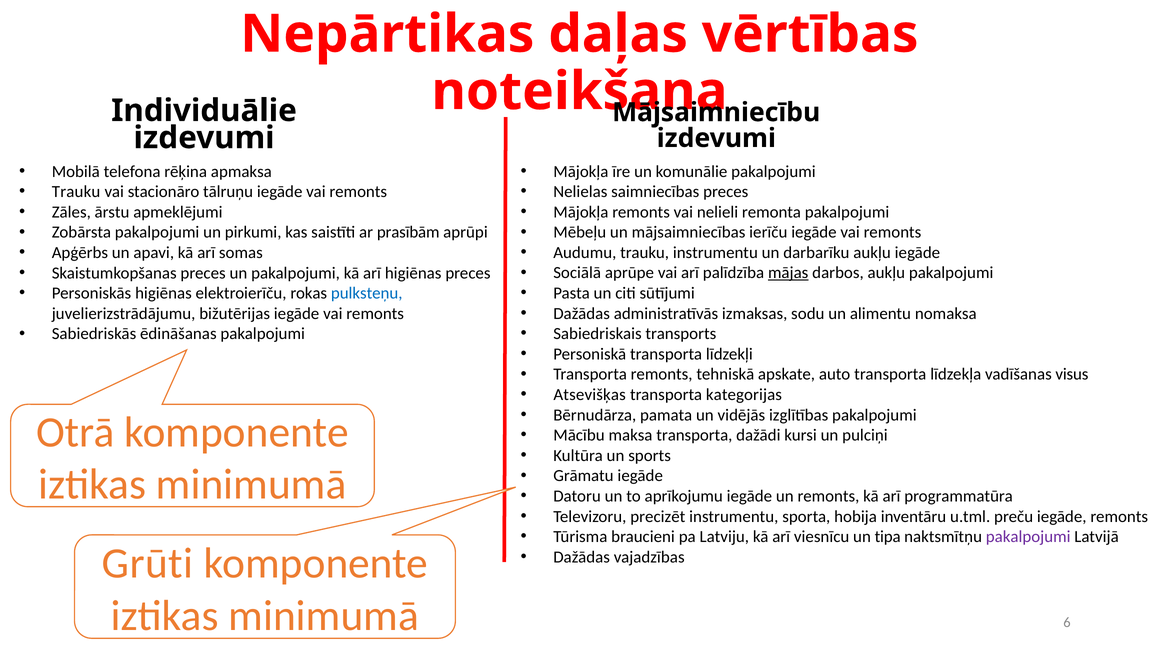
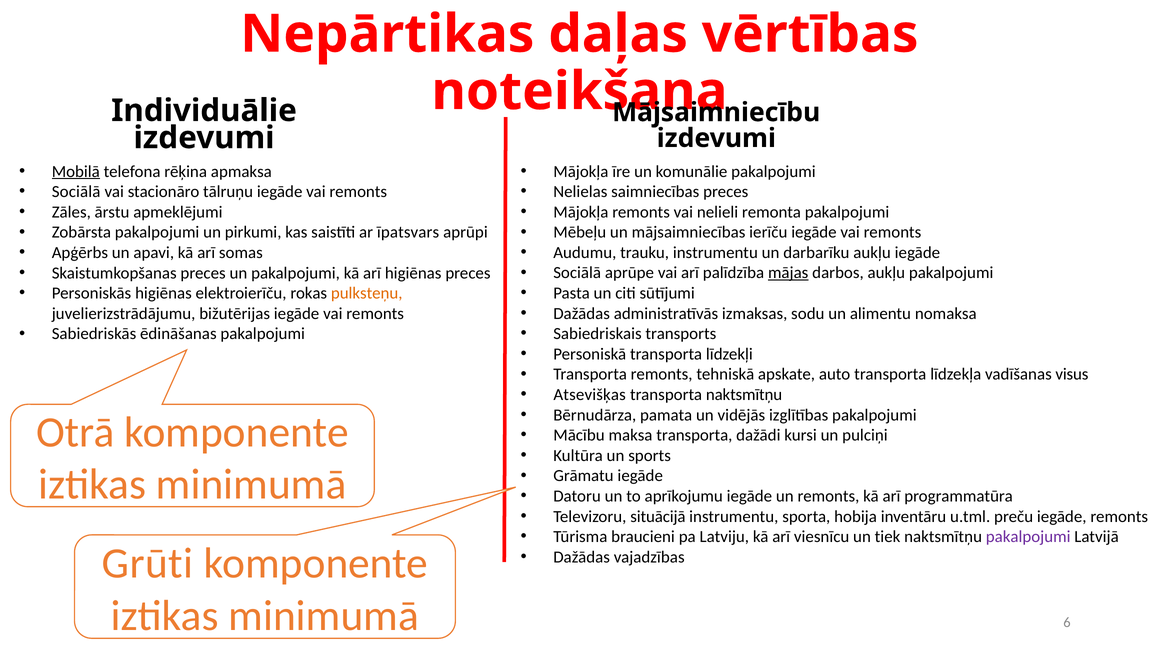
Mobilā underline: none -> present
Trauku at (76, 192): Trauku -> Sociālā
prasībām: prasībām -> īpatsvars
pulksteņu colour: blue -> orange
transporta kategorijas: kategorijas -> naktsmītņu
precizēt: precizēt -> situācijā
tipa: tipa -> tiek
